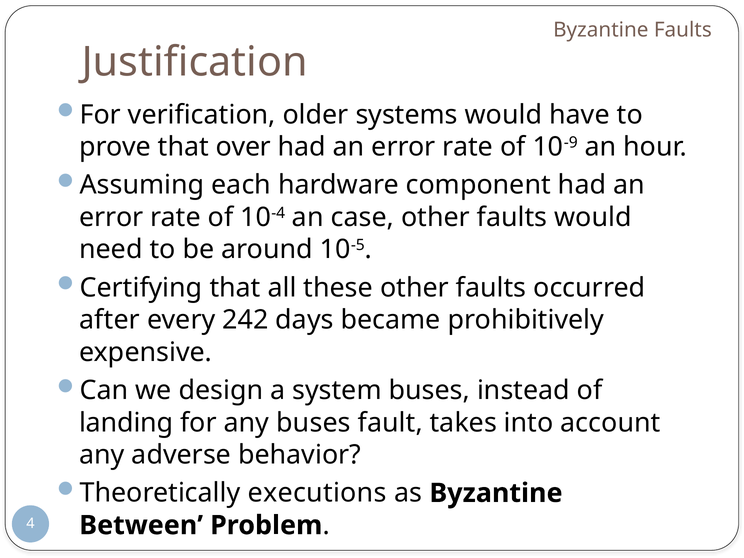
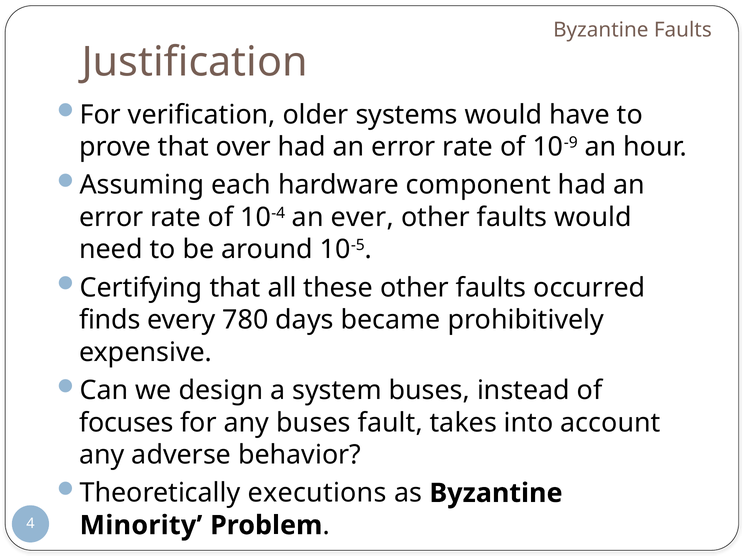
case: case -> ever
after: after -> finds
242: 242 -> 780
landing: landing -> focuses
Between: Between -> Minority
